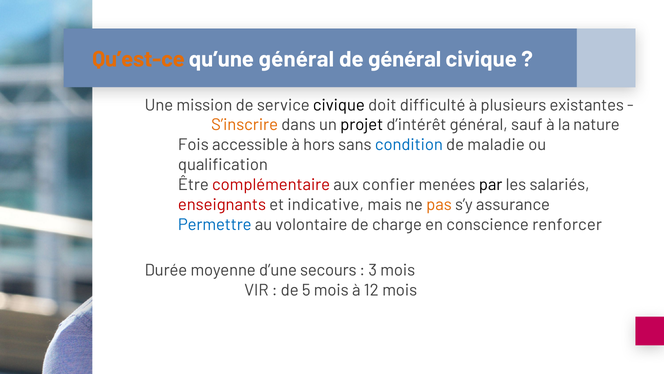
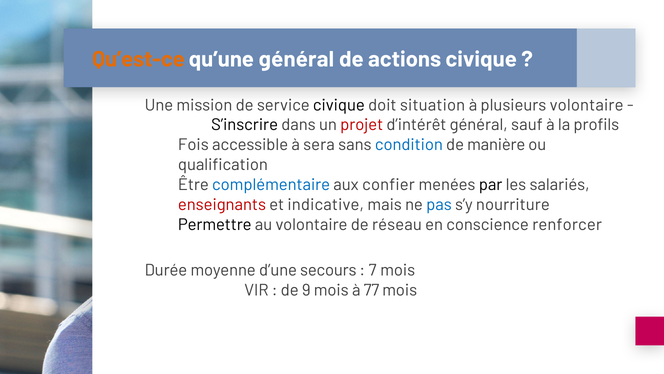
de général: général -> actions
difficulté: difficulté -> situation
plusieurs existantes: existantes -> volontaire
S’inscrire colour: orange -> black
projet colour: black -> red
nature: nature -> profils
hors: hors -> sera
maladie: maladie -> manière
complémentaire colour: red -> blue
pas colour: orange -> blue
assurance: assurance -> nourriture
Permettre colour: blue -> black
charge: charge -> réseau
3: 3 -> 7
5: 5 -> 9
12: 12 -> 77
